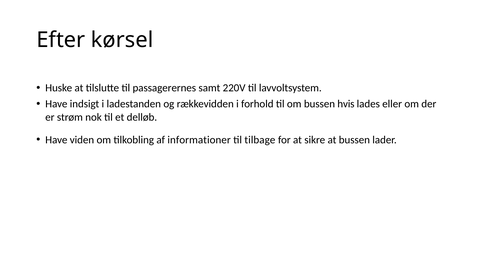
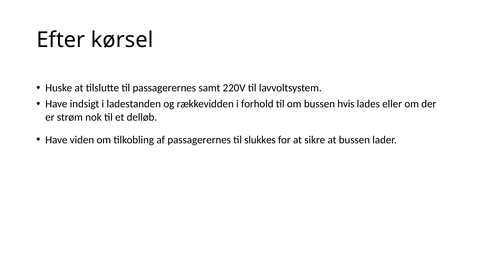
af informationer: informationer -> passagerernes
tilbage: tilbage -> slukkes
